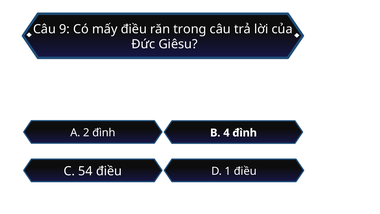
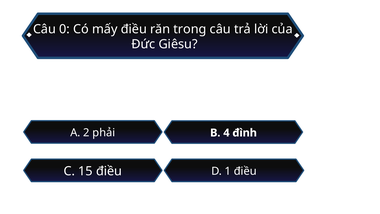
9: 9 -> 0
2 đình: đình -> phải
54: 54 -> 15
